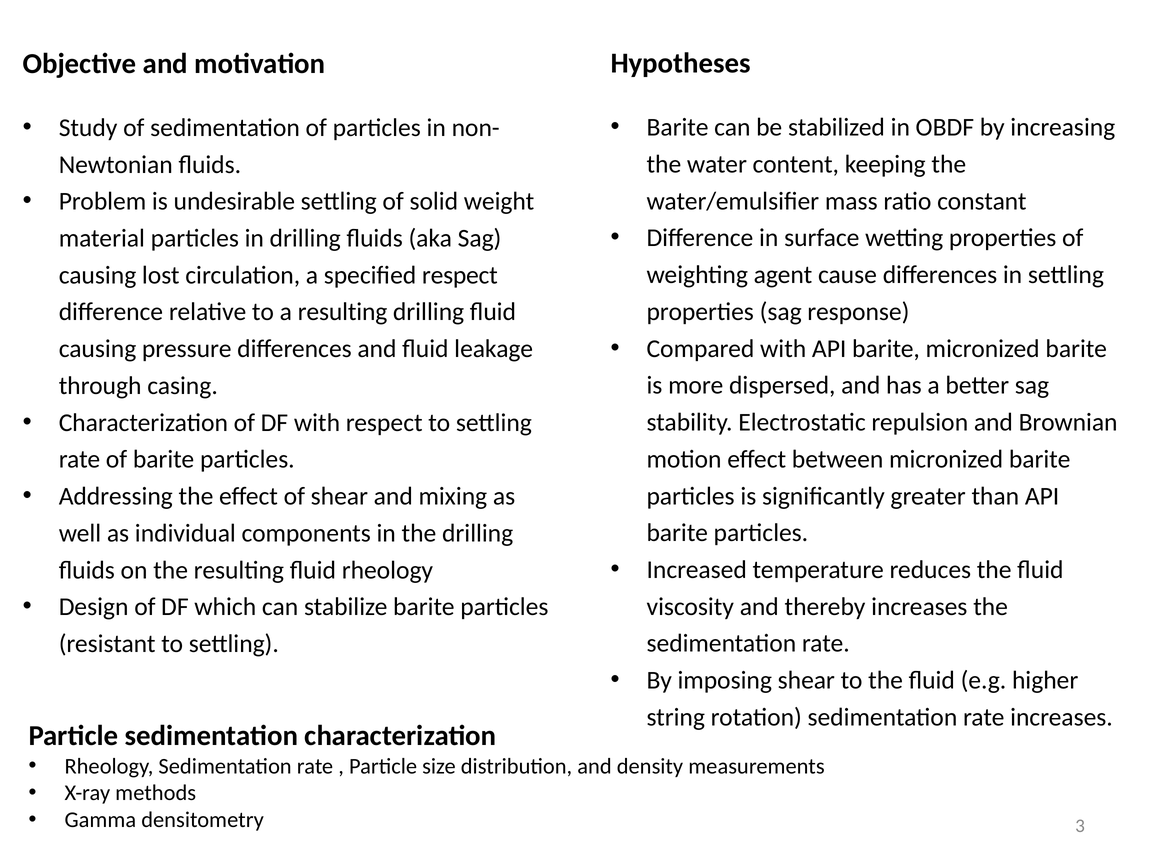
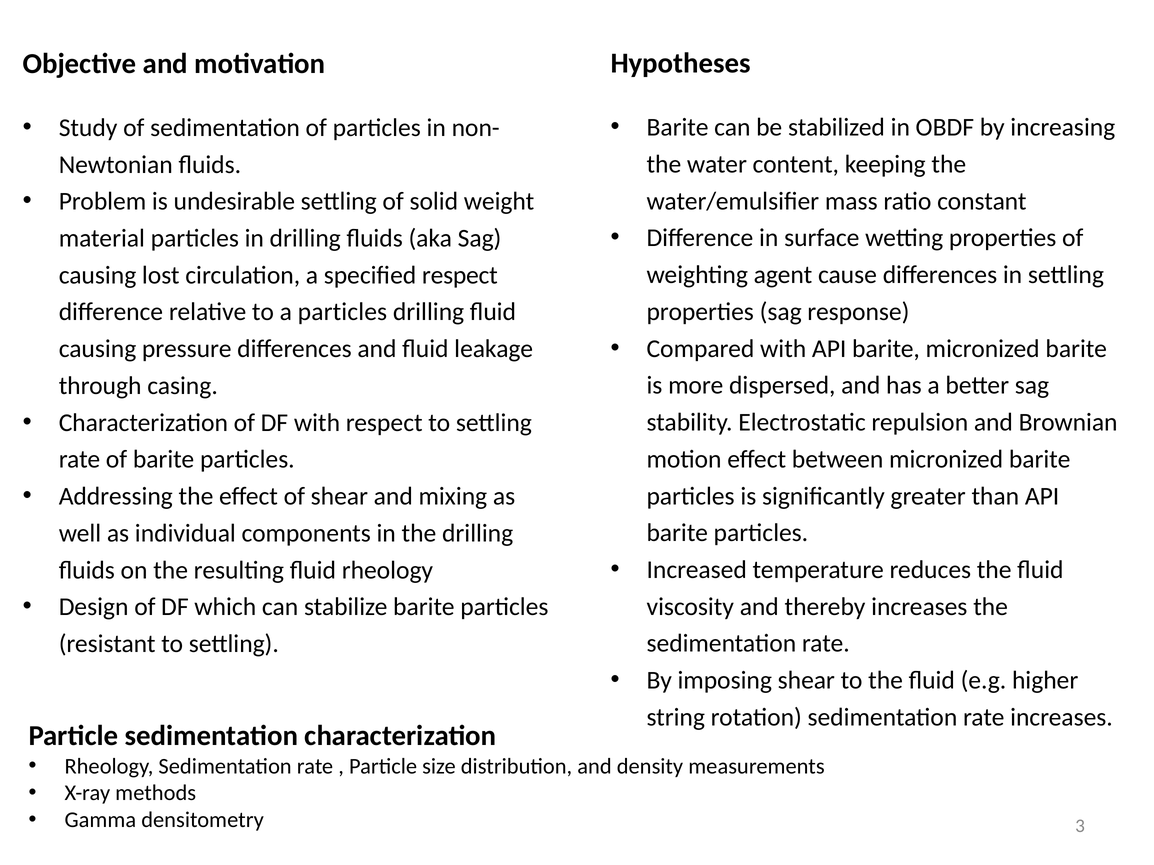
a resulting: resulting -> particles
